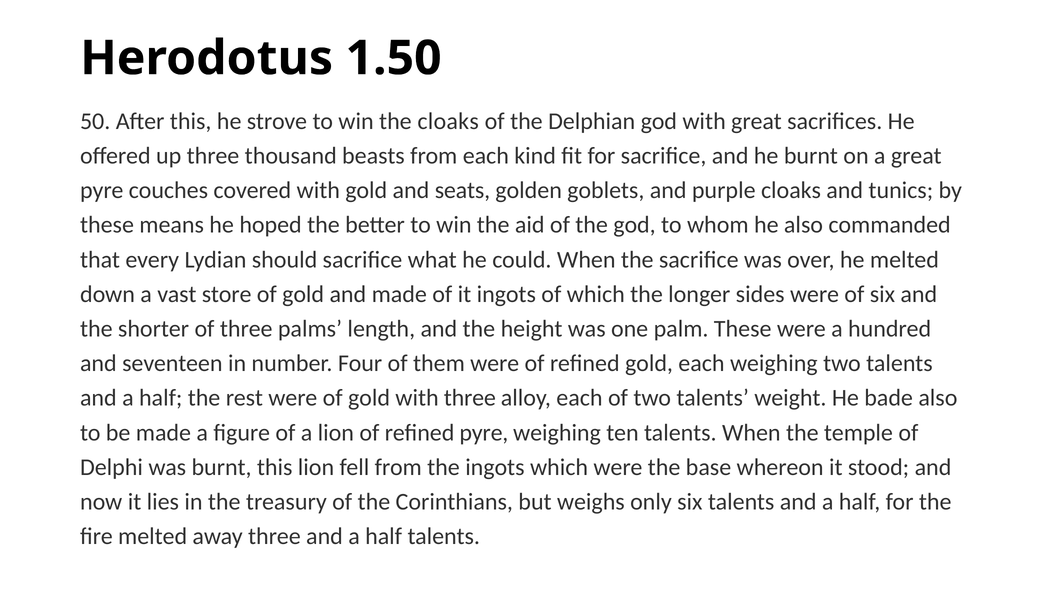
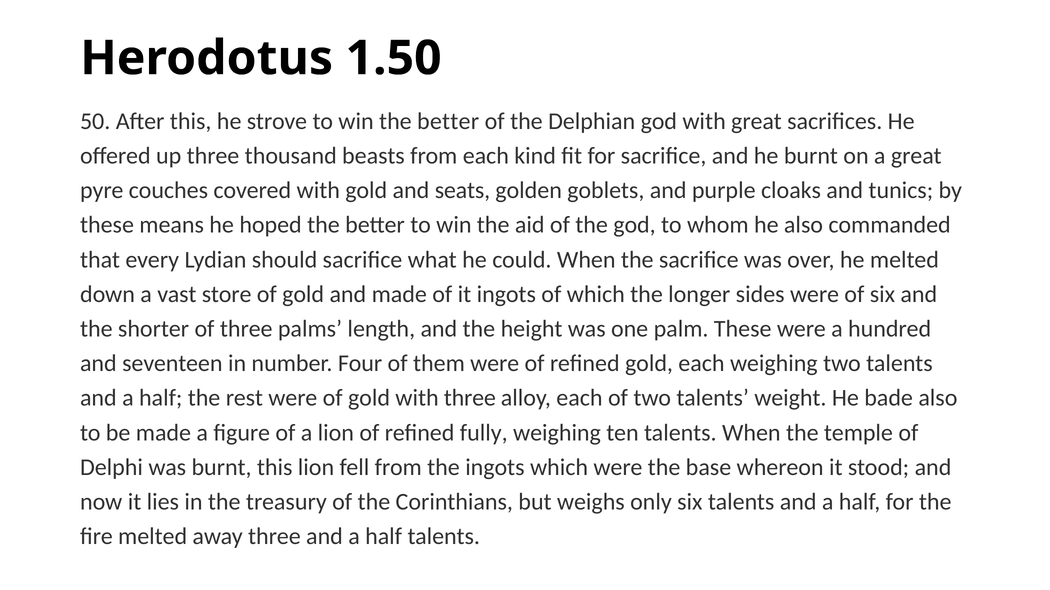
win the cloaks: cloaks -> better
refined pyre: pyre -> fully
